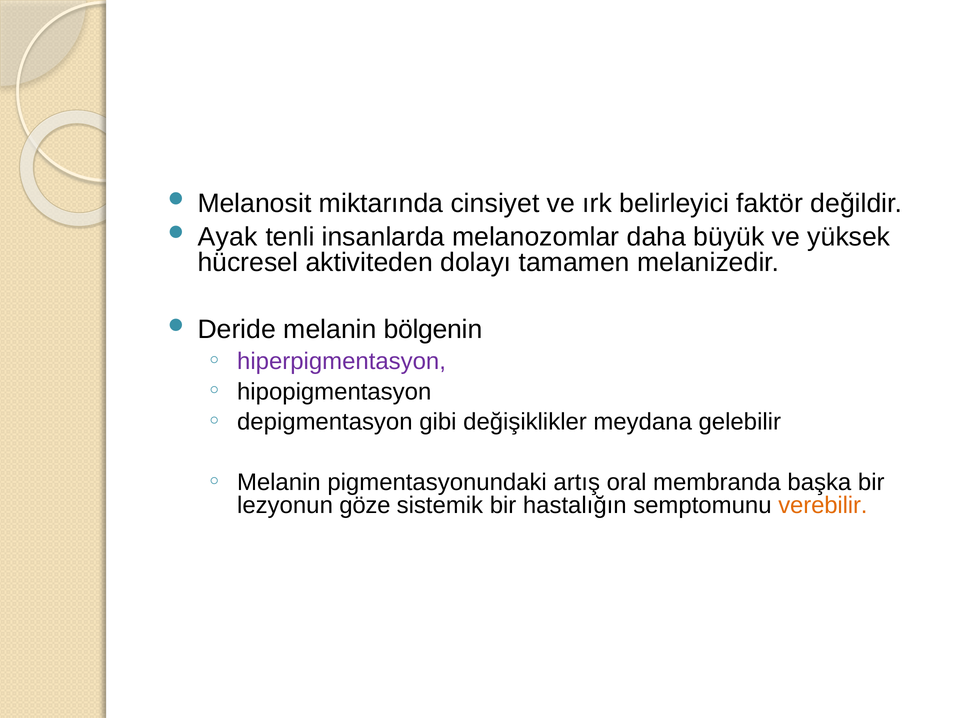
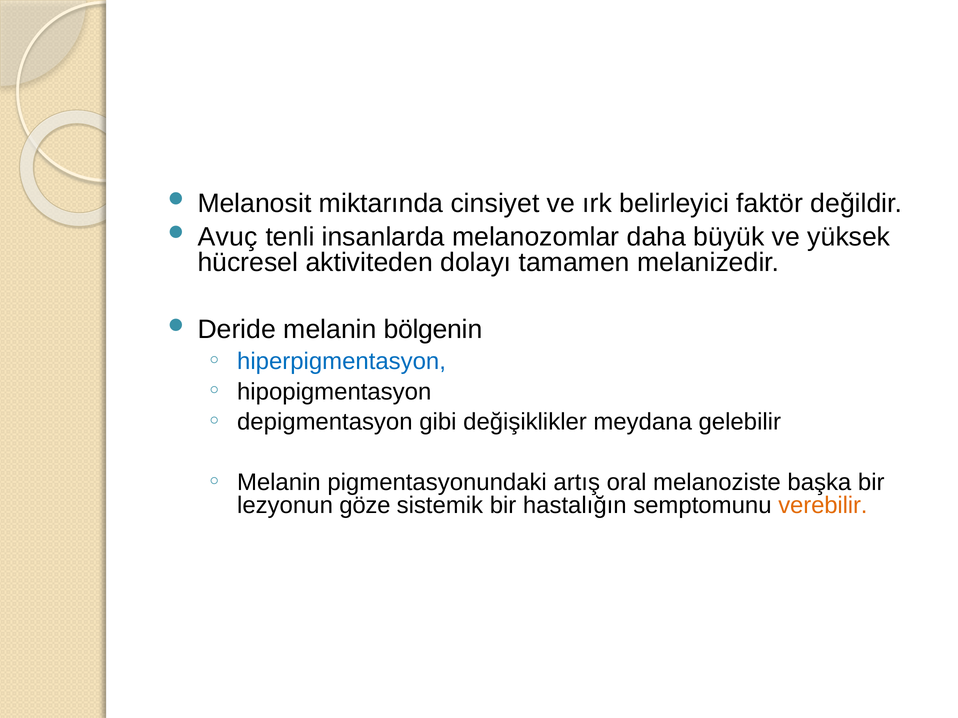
Ayak: Ayak -> Avuç
hiperpigmentasyon colour: purple -> blue
membranda: membranda -> melanoziste
